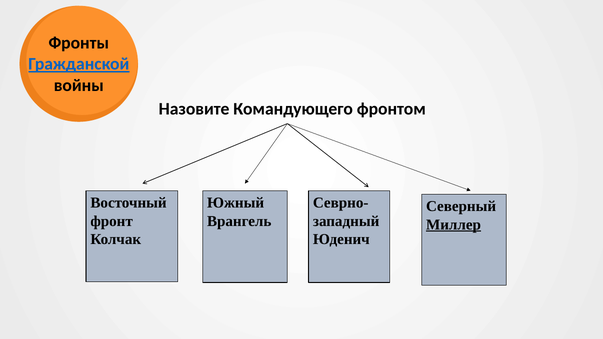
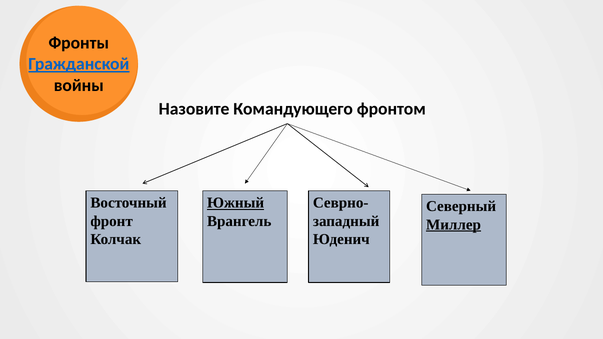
Южный underline: none -> present
